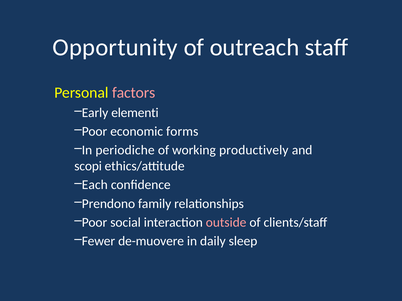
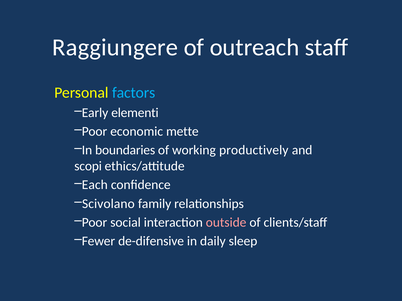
Opportunity: Opportunity -> Raggiungere
factors colour: pink -> light blue
forms: forms -> mette
periodiche: periodiche -> boundaries
Prendono: Prendono -> Scivolano
de-muovere: de-muovere -> de-difensive
